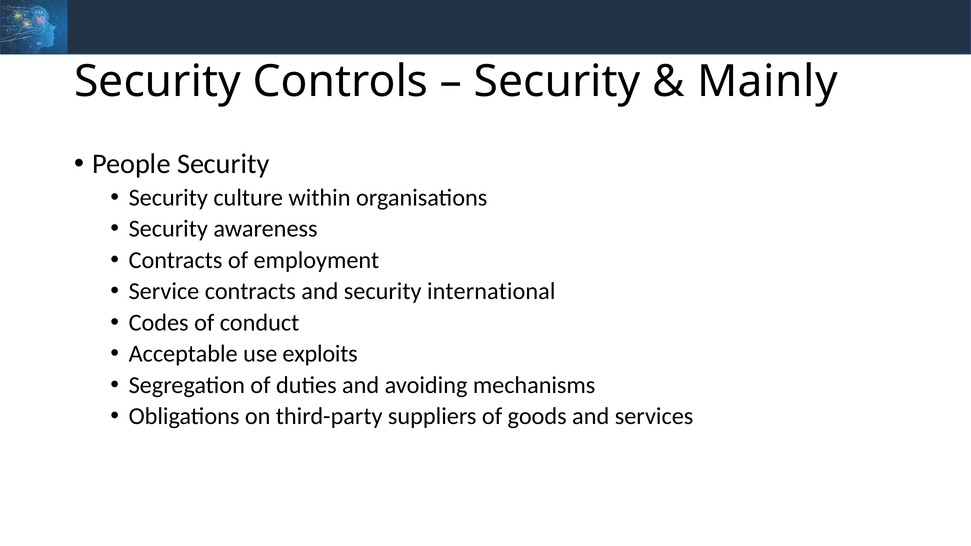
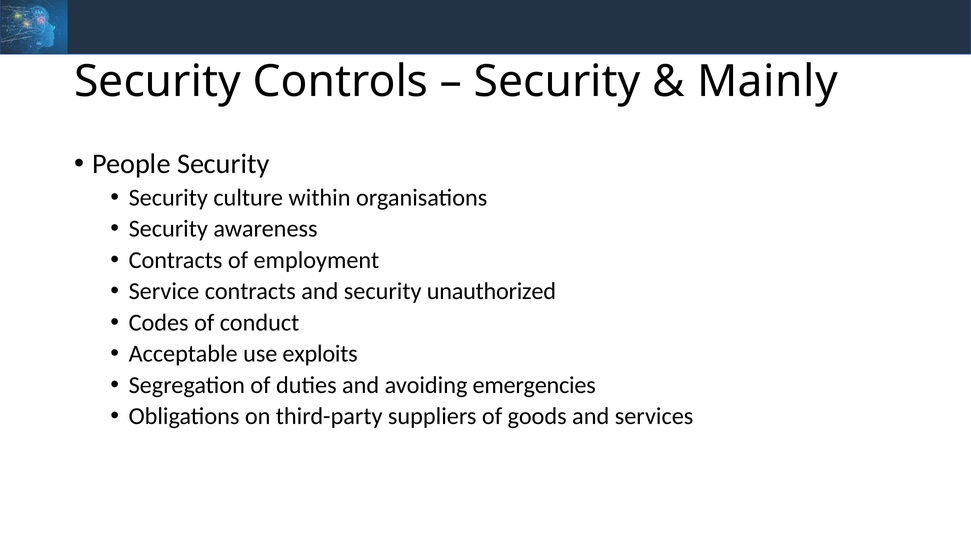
international: international -> unauthorized
mechanisms: mechanisms -> emergencies
